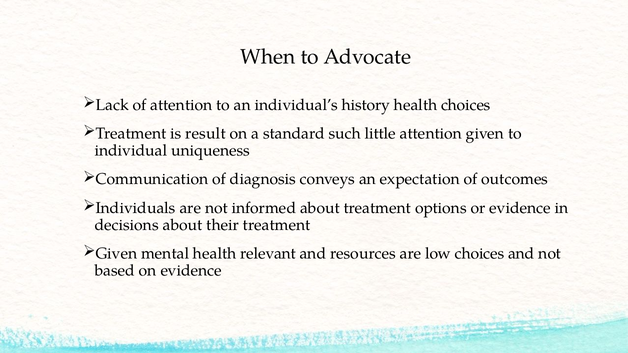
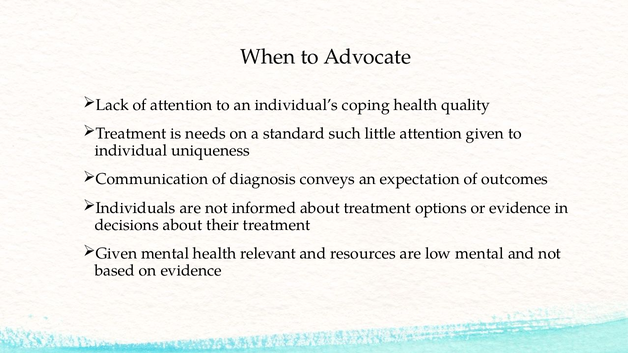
history: history -> coping
health choices: choices -> quality
result: result -> needs
low choices: choices -> mental
